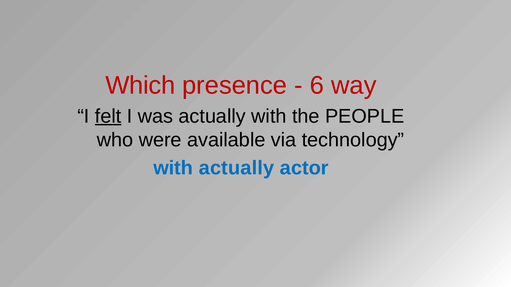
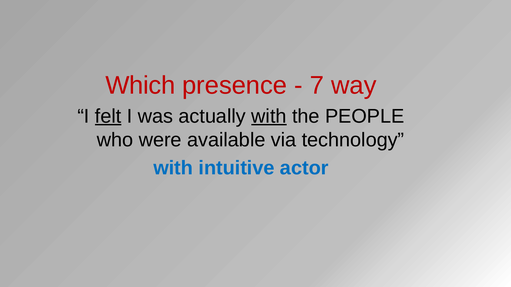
6: 6 -> 7
with at (269, 116) underline: none -> present
with actually: actually -> intuitive
